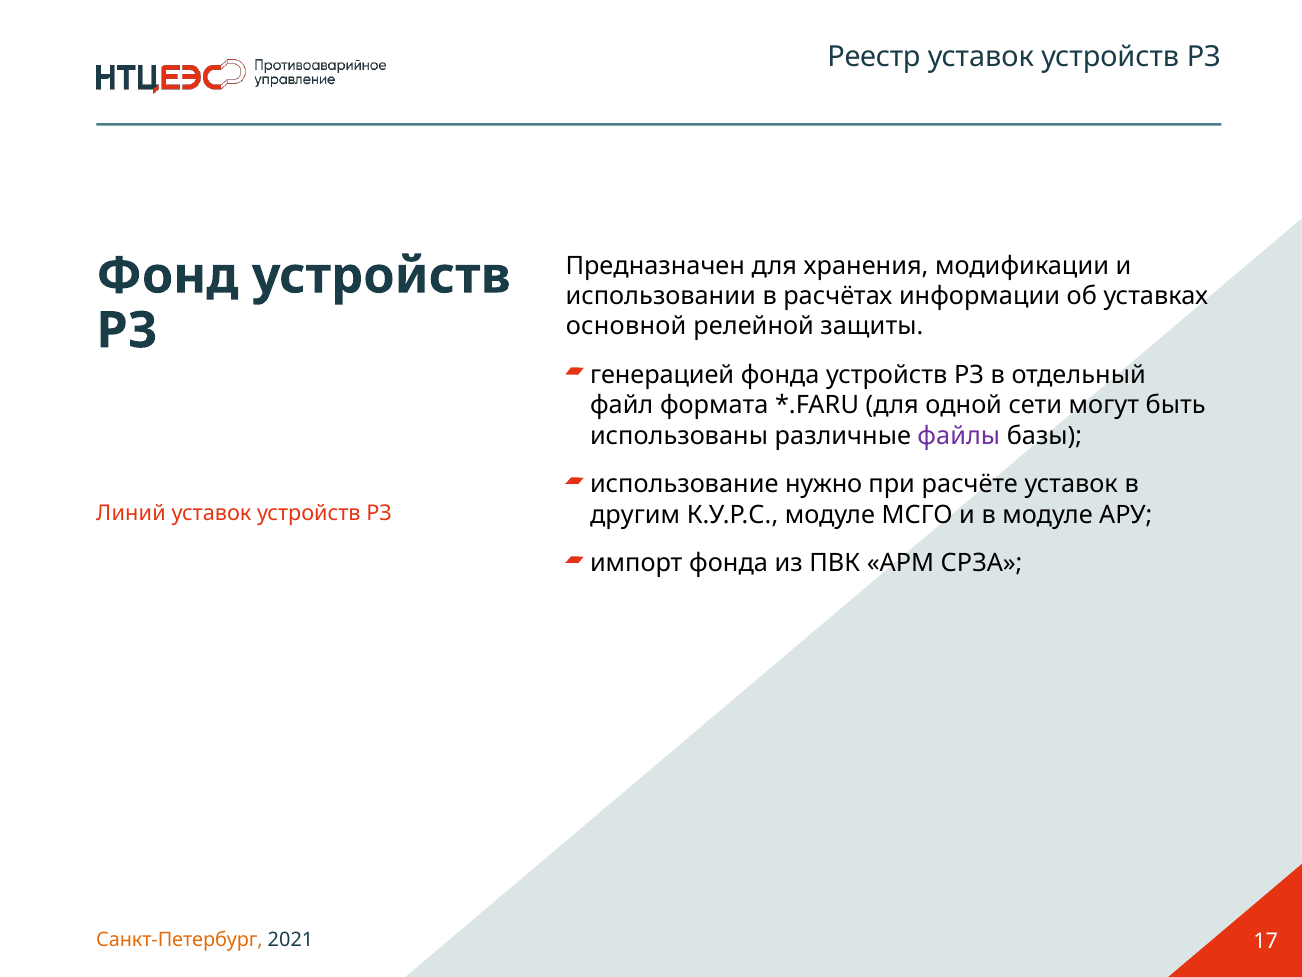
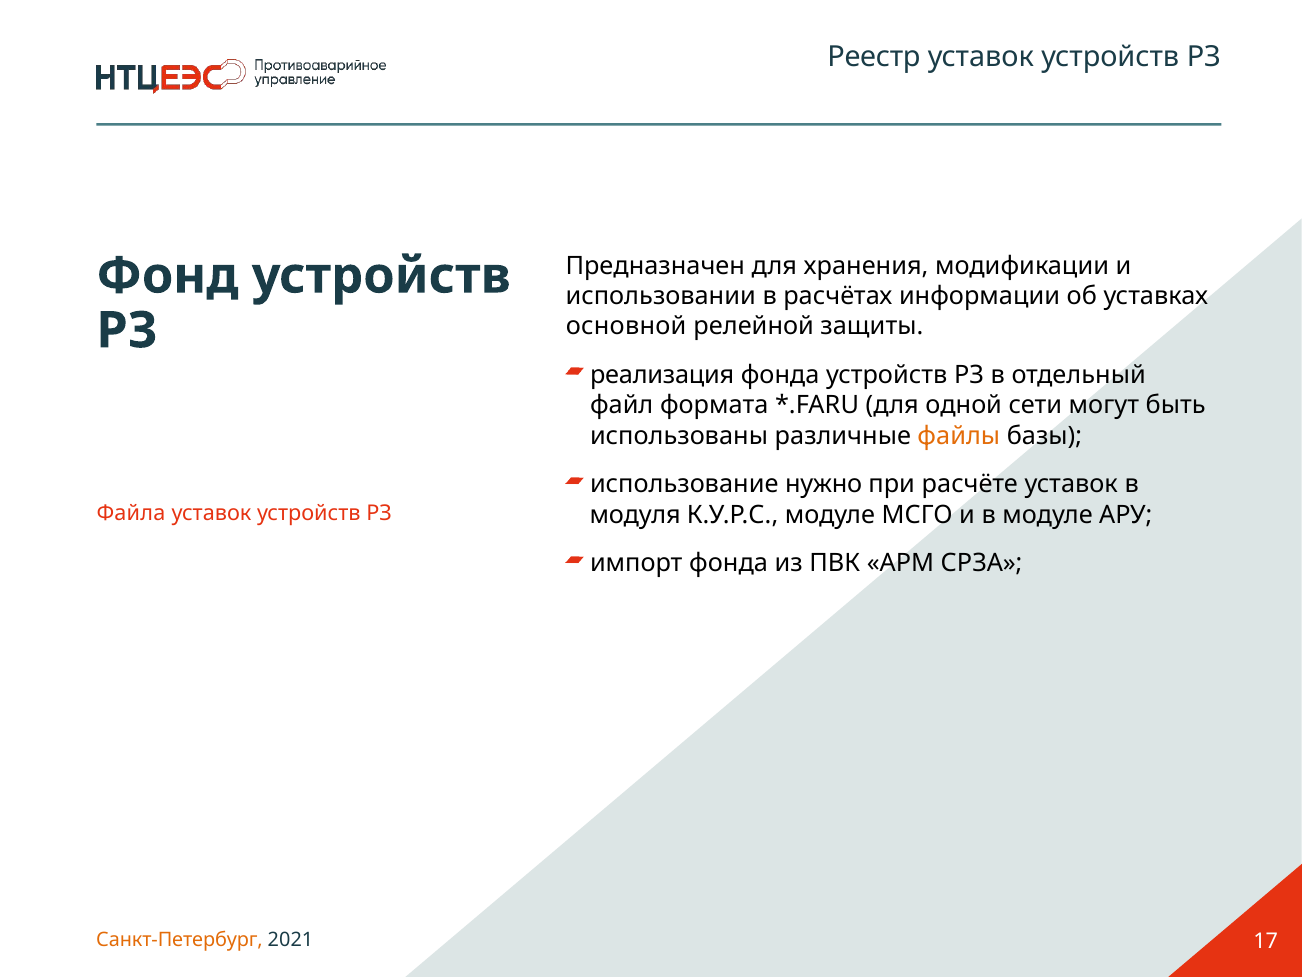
генерацией: генерацией -> реализация
файлы colour: purple -> orange
Линий: Линий -> Файла
другим: другим -> модуля
